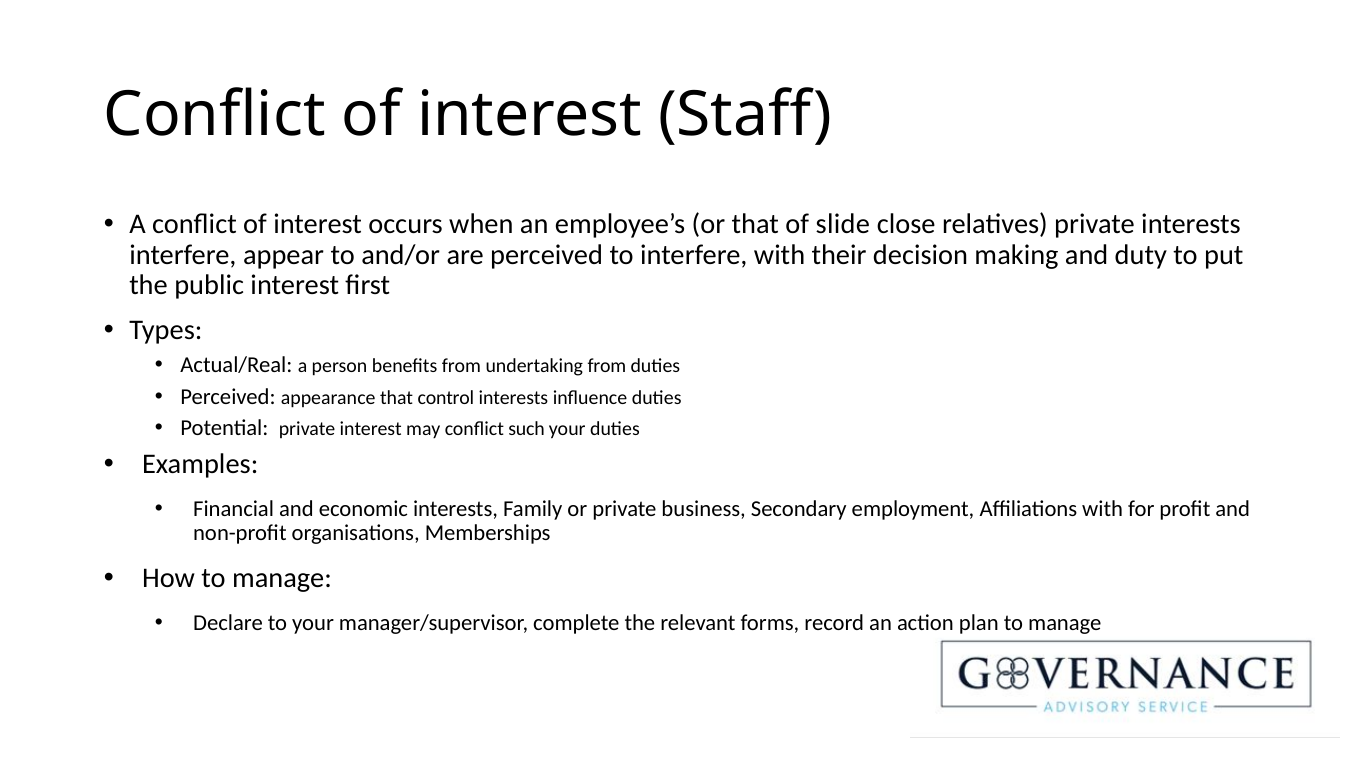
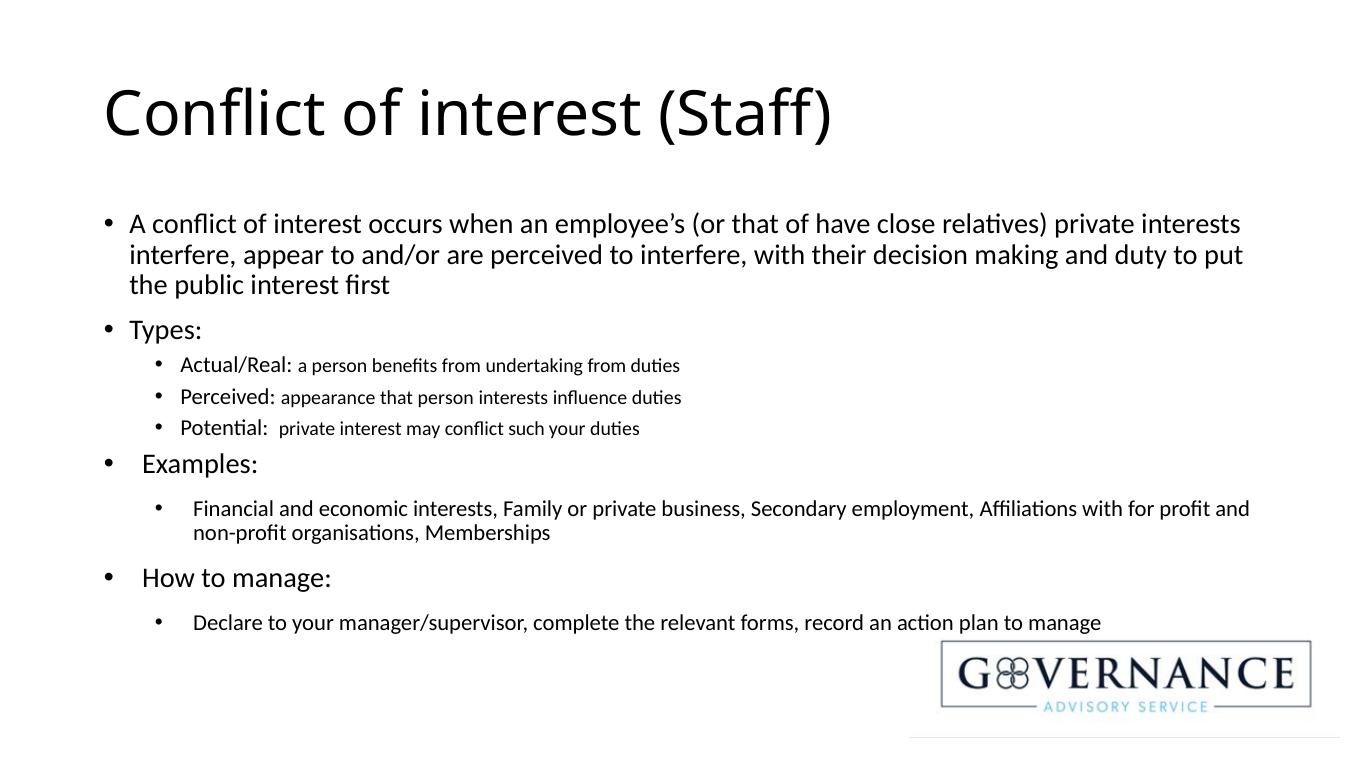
slide: slide -> have
that control: control -> person
